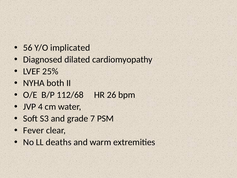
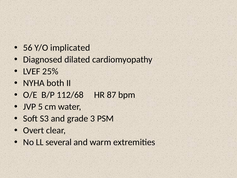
26: 26 -> 87
4: 4 -> 5
7: 7 -> 3
Fever: Fever -> Overt
deaths: deaths -> several
